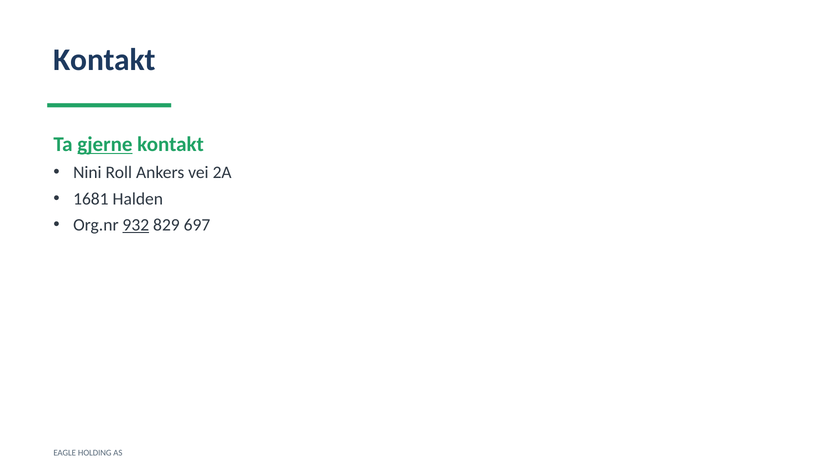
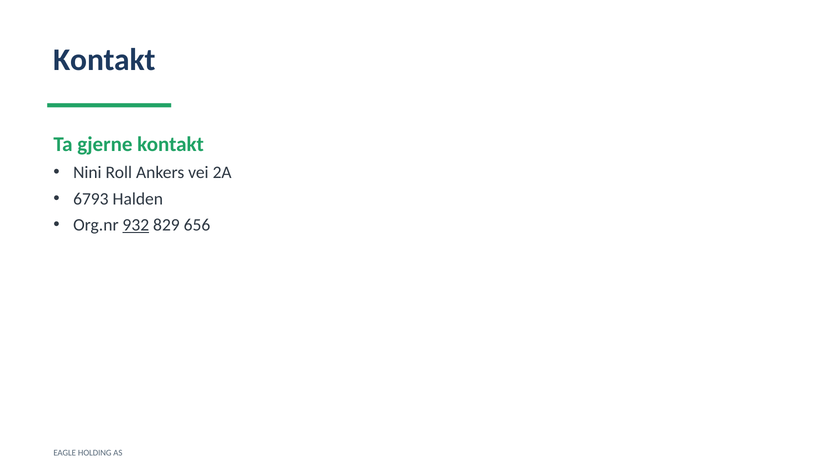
gjerne underline: present -> none
1681: 1681 -> 6793
697: 697 -> 656
